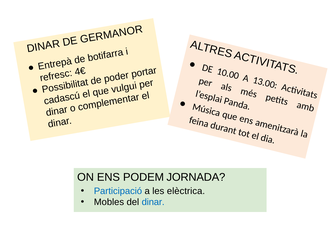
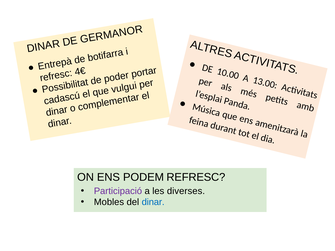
PODEM JORNADA: JORNADA -> REFRESC
Participació colour: blue -> purple
elèctrica: elèctrica -> diverses
